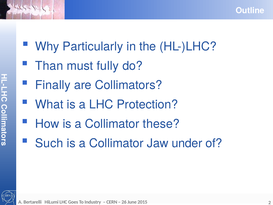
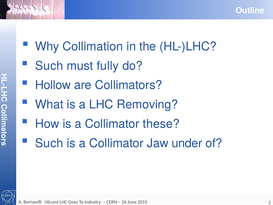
Particularly: Particularly -> Collimation
Than at (49, 66): Than -> Such
Finally: Finally -> Hollow
Protection: Protection -> Removing
